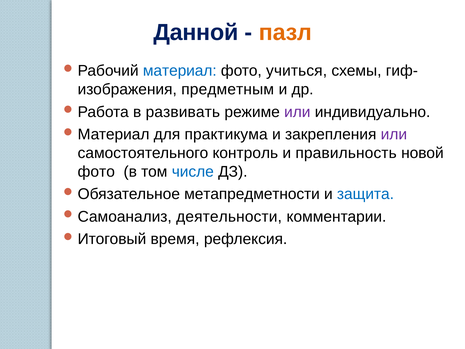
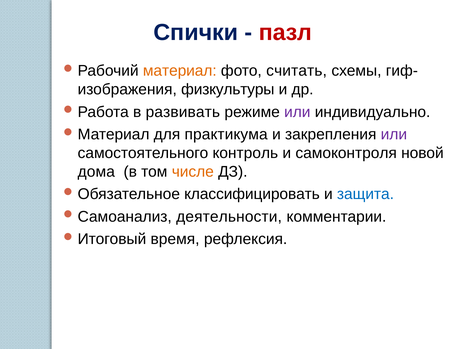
Данной: Данной -> Спички
пазл colour: orange -> red
материал colour: blue -> orange
учиться: учиться -> считать
предметным: предметным -> физкультуры
правильность: правильность -> самоконтроля
фото at (96, 172): фото -> дома
числе colour: blue -> orange
метапредметности: метапредметности -> классифицировать
